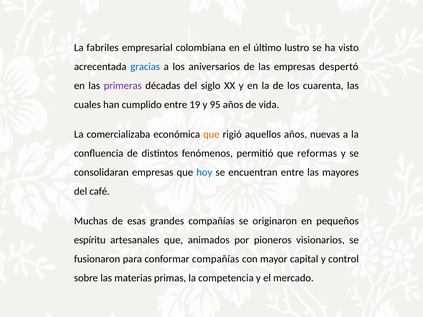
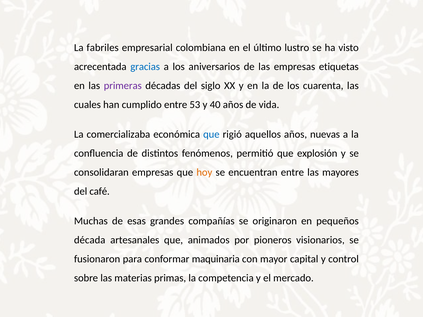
despertó: despertó -> etiquetas
19: 19 -> 53
95: 95 -> 40
que at (211, 134) colour: orange -> blue
reformas: reformas -> explosión
hoy colour: blue -> orange
espíritu: espíritu -> década
conformar compañías: compañías -> maquinaria
